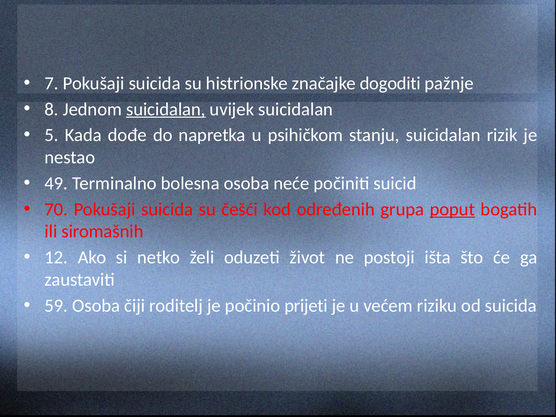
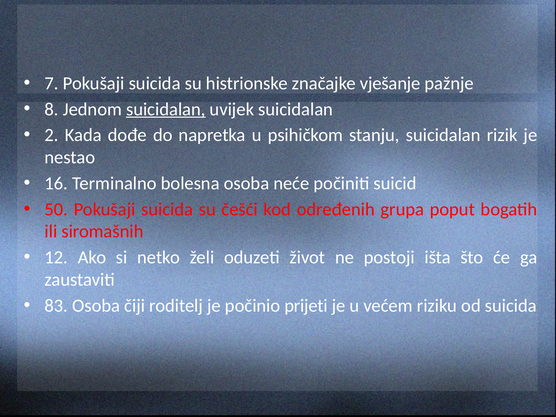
dogoditi: dogoditi -> vješanje
5: 5 -> 2
49: 49 -> 16
70: 70 -> 50
poput underline: present -> none
59: 59 -> 83
